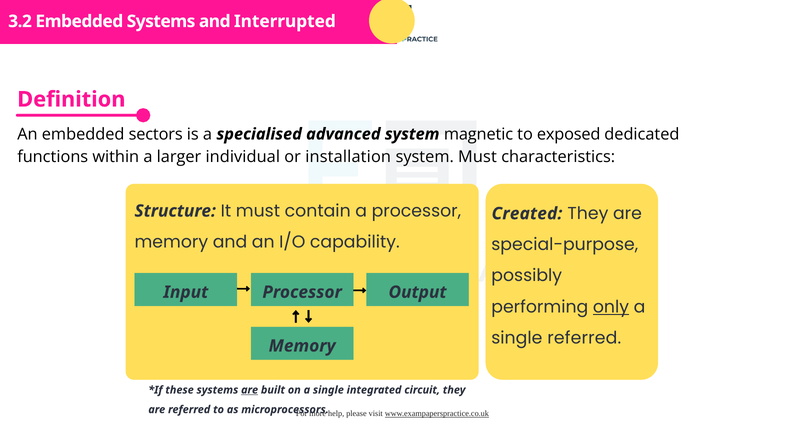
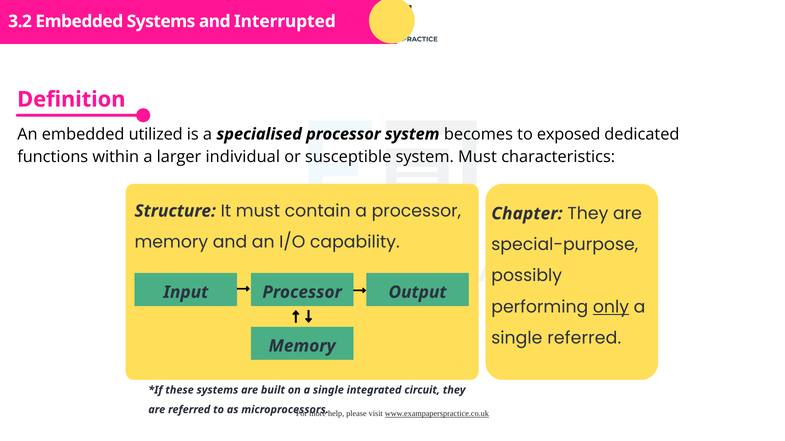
sectors: sectors -> utilized
specialised advanced: advanced -> processor
magnetic: magnetic -> becomes
installation: installation -> susceptible
Created: Created -> Chapter
are at (250, 390) underline: present -> none
